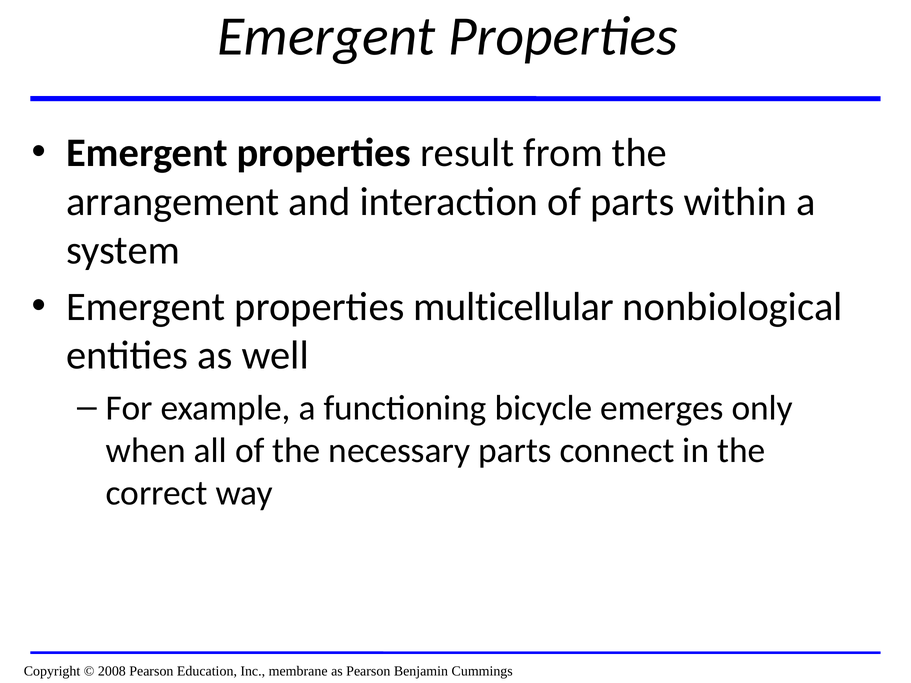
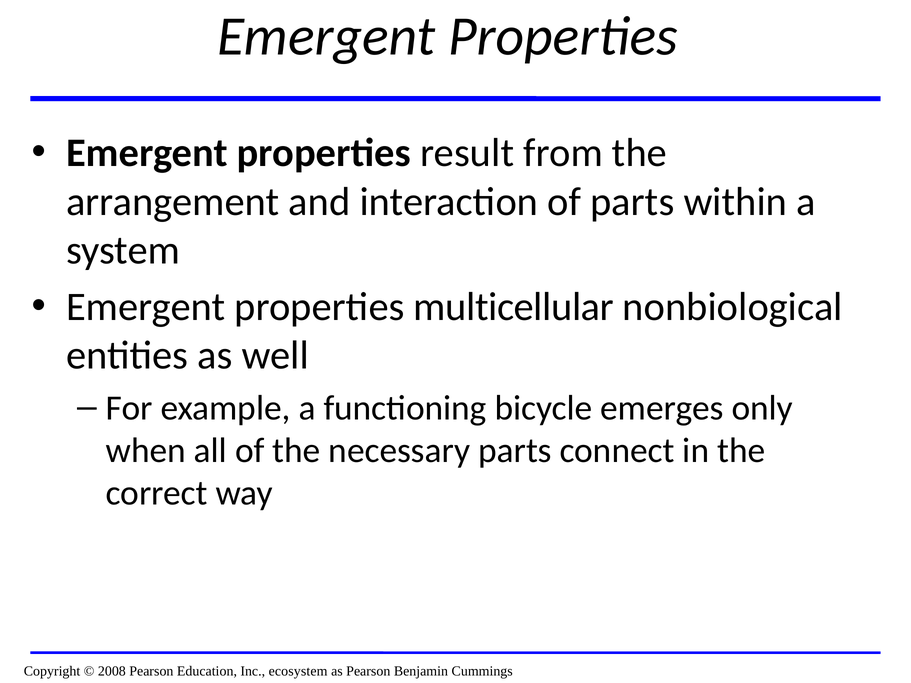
membrane: membrane -> ecosystem
